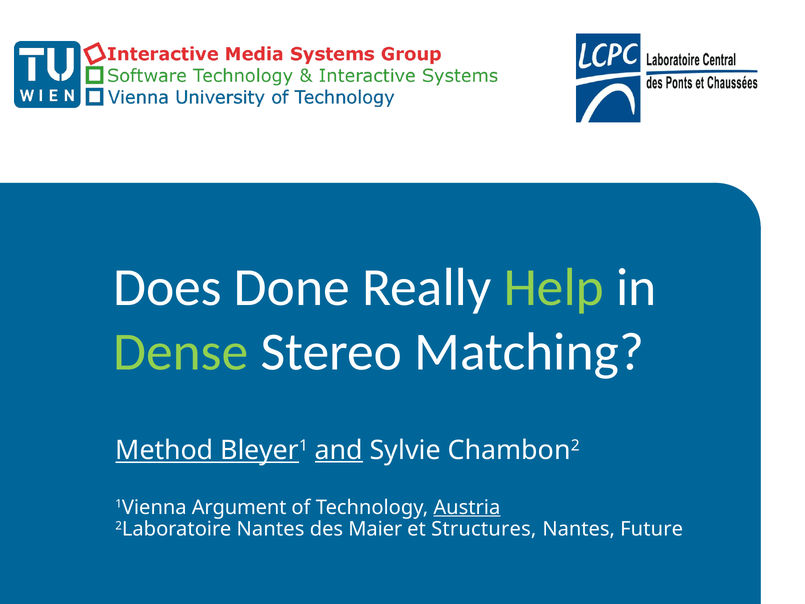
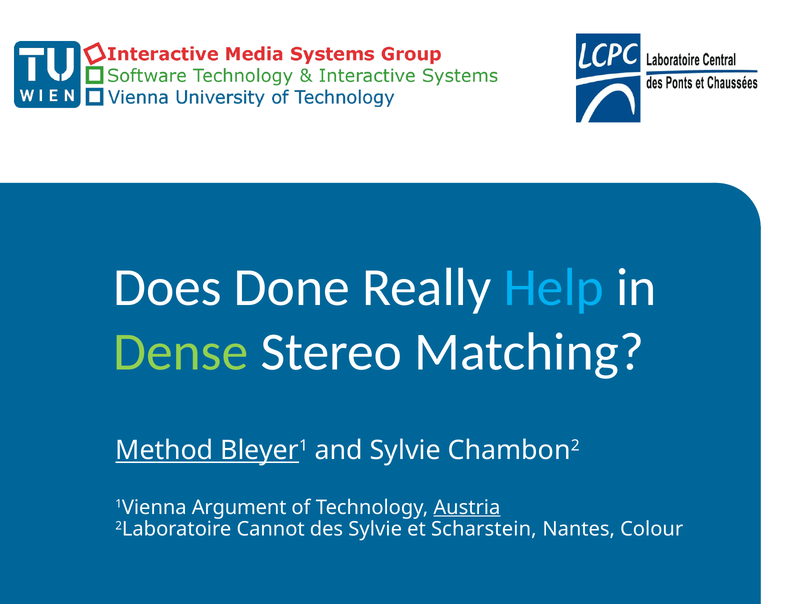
Help colour: light green -> light blue
and underline: present -> none
2Laboratoire Nantes: Nantes -> Cannot
des Maier: Maier -> Sylvie
Structures: Structures -> Scharstein
Future: Future -> Colour
